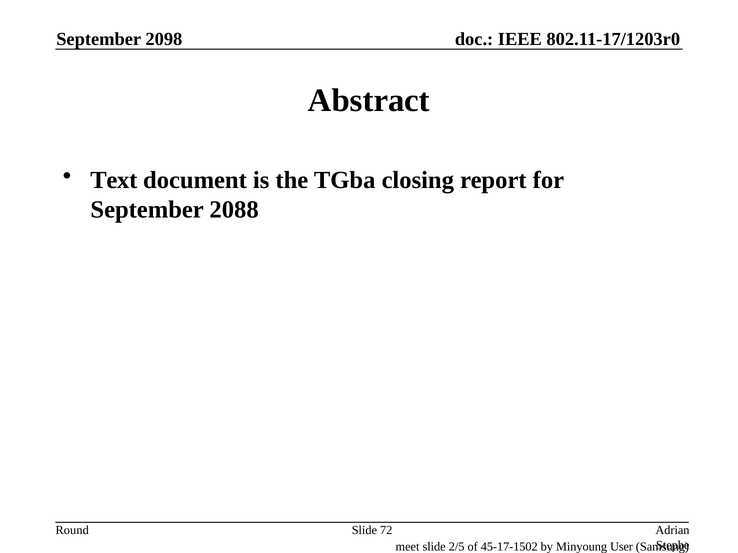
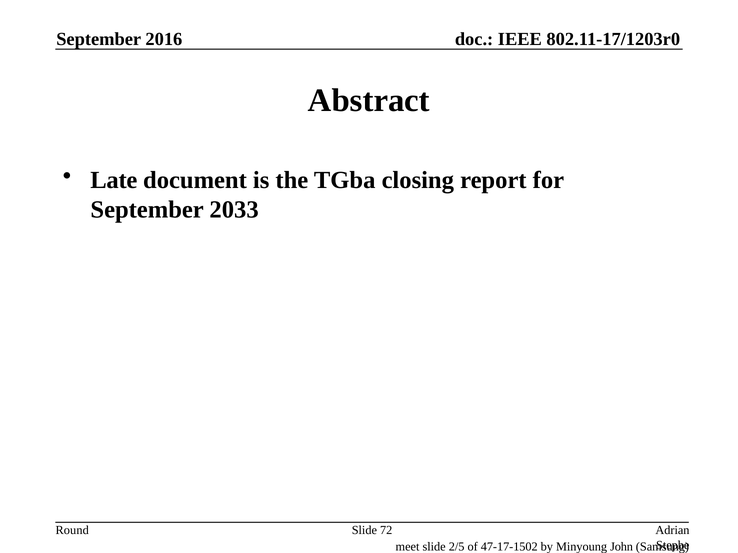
2098: 2098 -> 2016
Text: Text -> Late
2088: 2088 -> 2033
45-17-1502: 45-17-1502 -> 47-17-1502
User: User -> John
